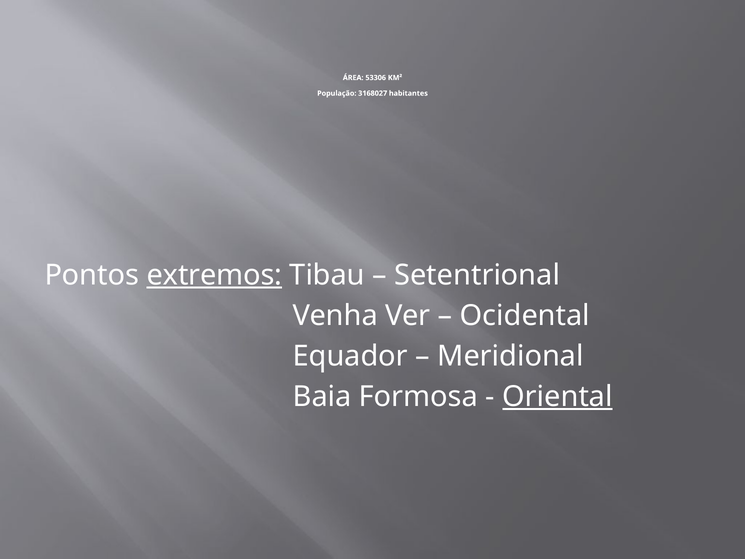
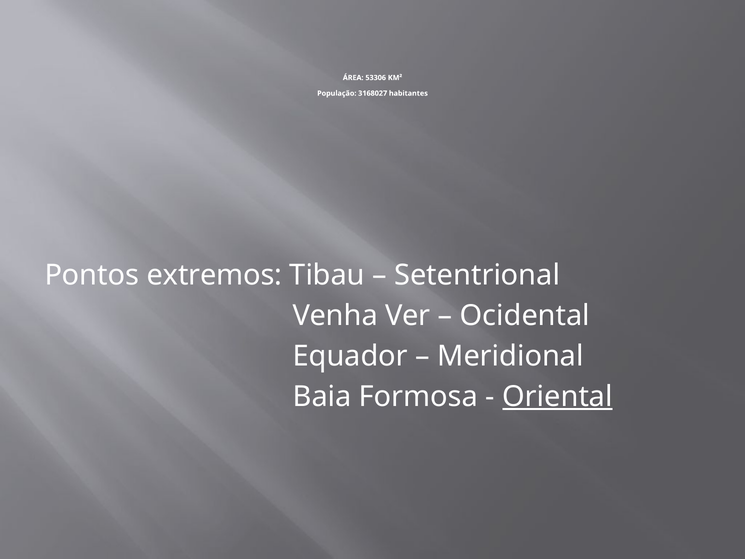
extremos underline: present -> none
